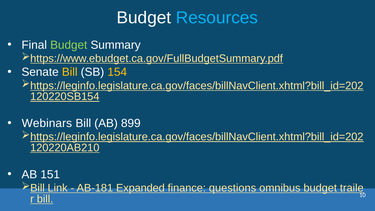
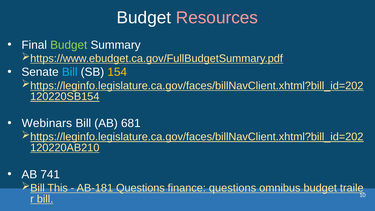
Resources colour: light blue -> pink
Bill at (70, 72) colour: yellow -> light blue
899: 899 -> 681
151: 151 -> 741
Link: Link -> This
AB-181 Expanded: Expanded -> Questions
